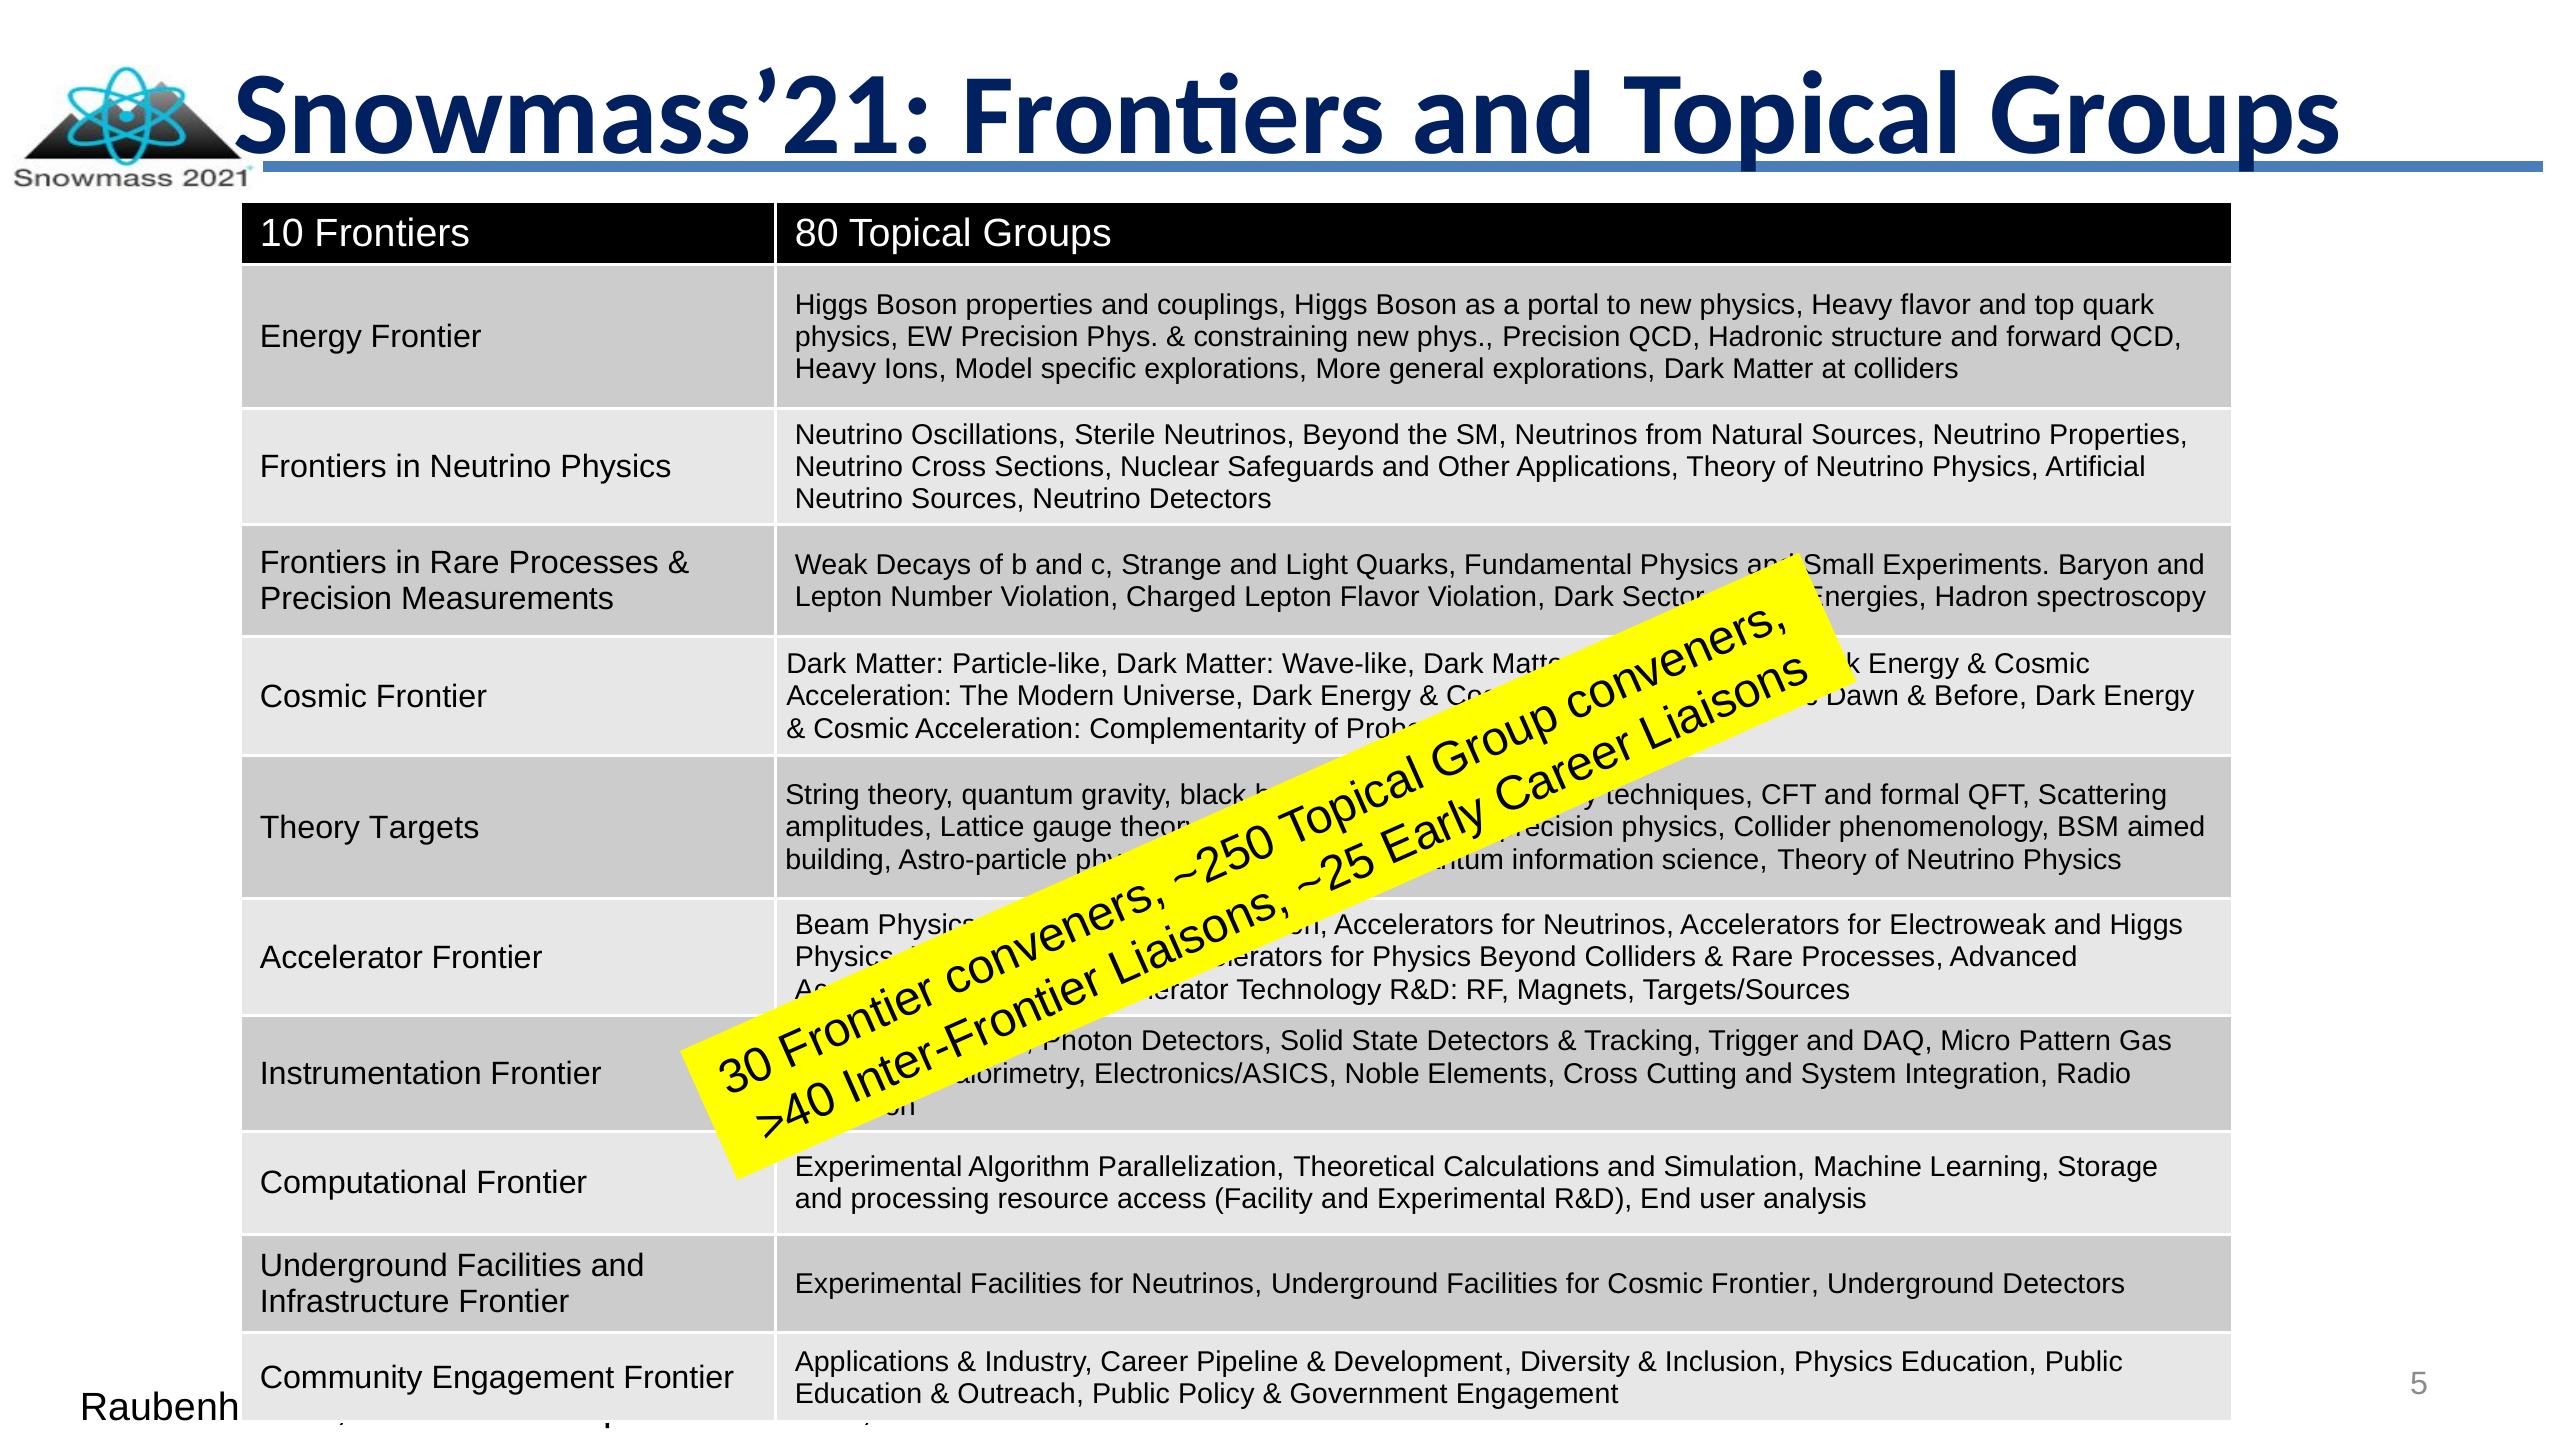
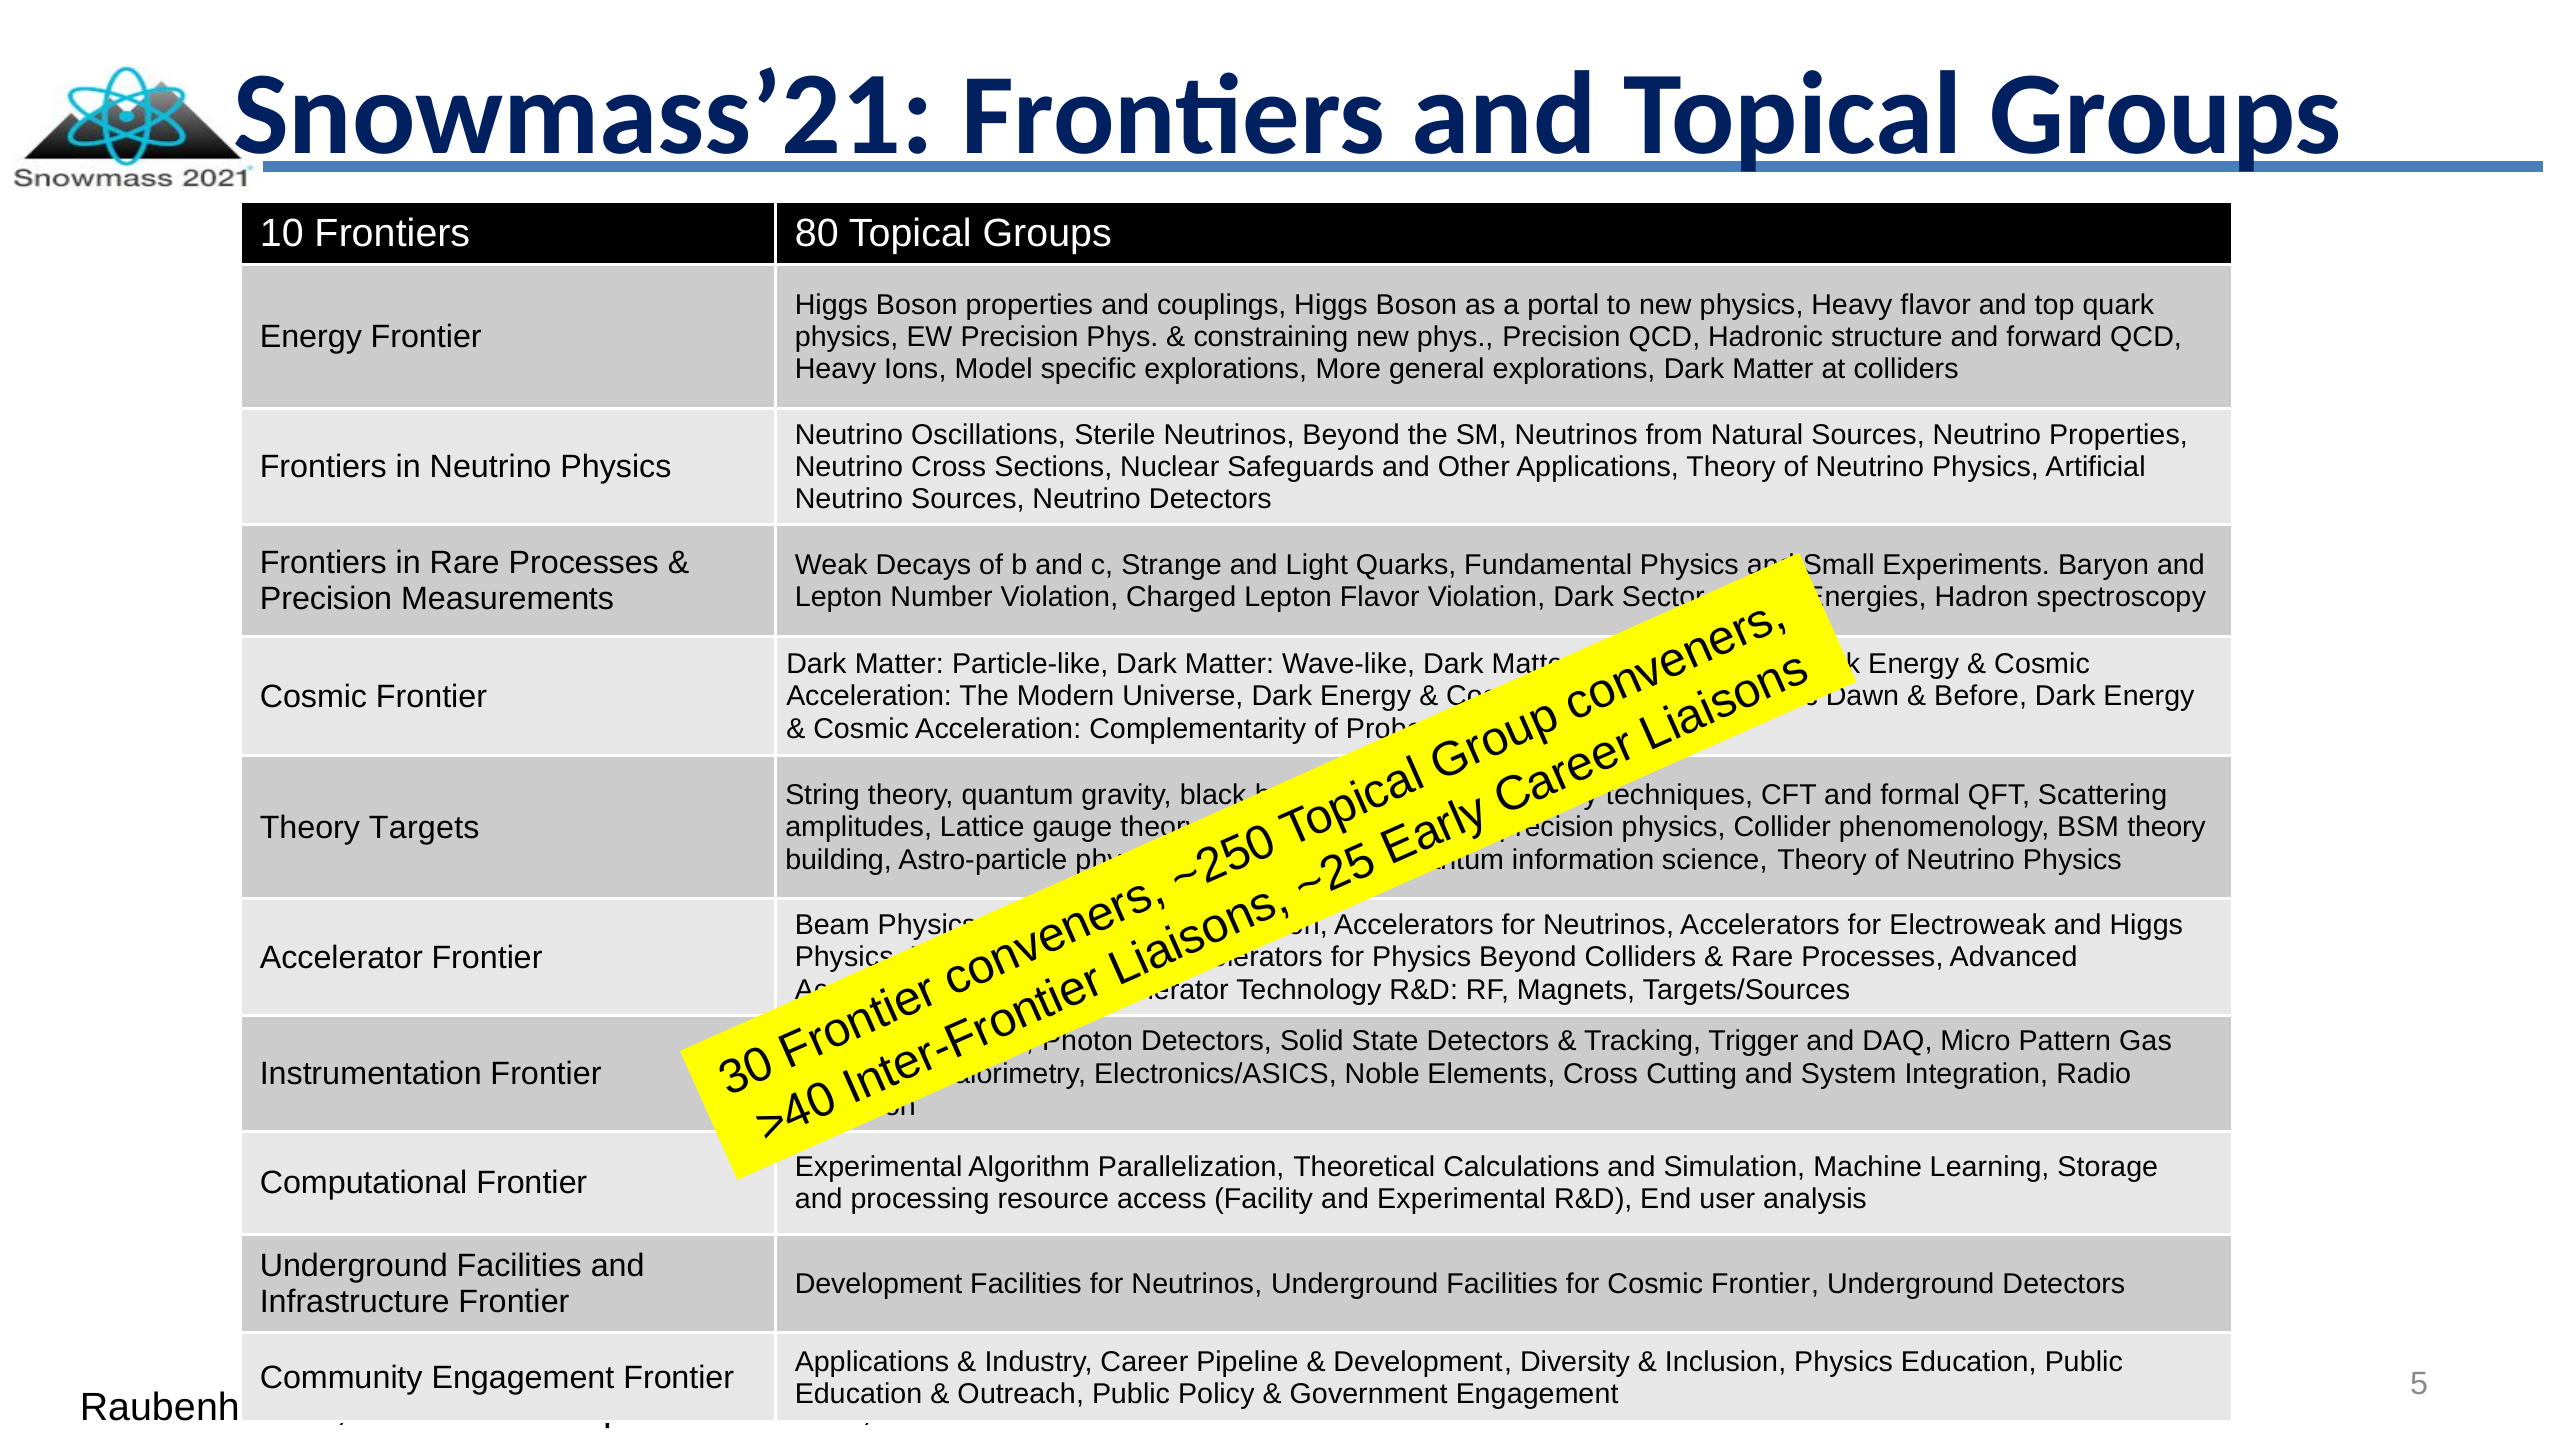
BSM aimed: aimed -> theory
Experimental at (879, 1284): Experimental -> Development
